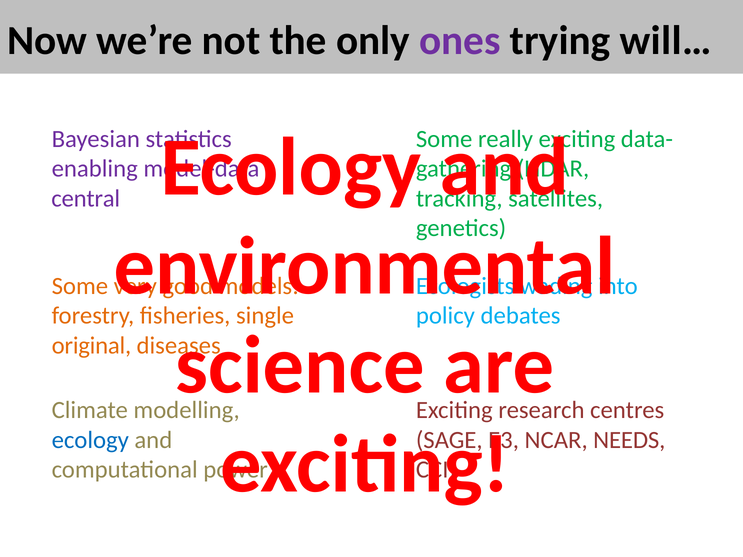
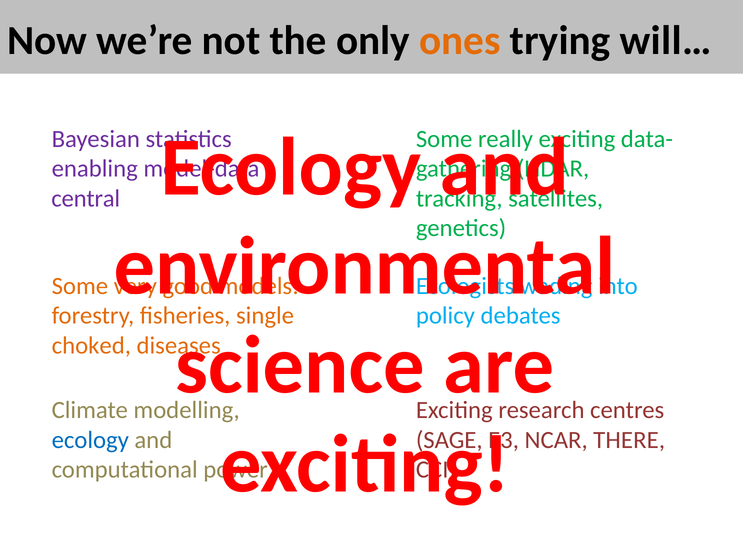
ones colour: purple -> orange
original: original -> choked
NEEDS: NEEDS -> THERE
